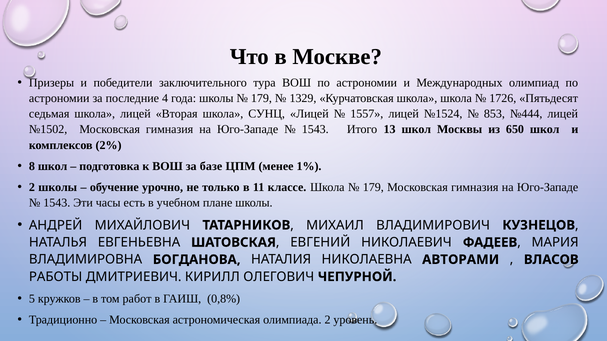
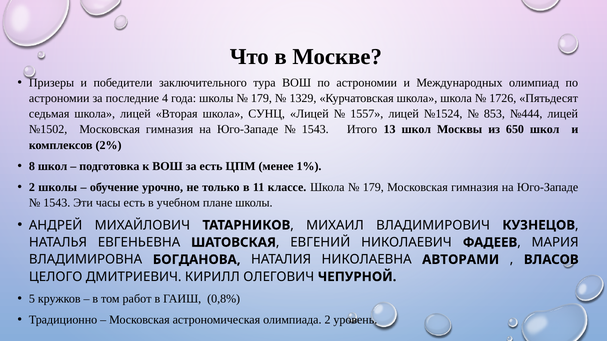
за базе: базе -> есть
РАБОТЫ: РАБОТЫ -> ЦЕЛОГО
